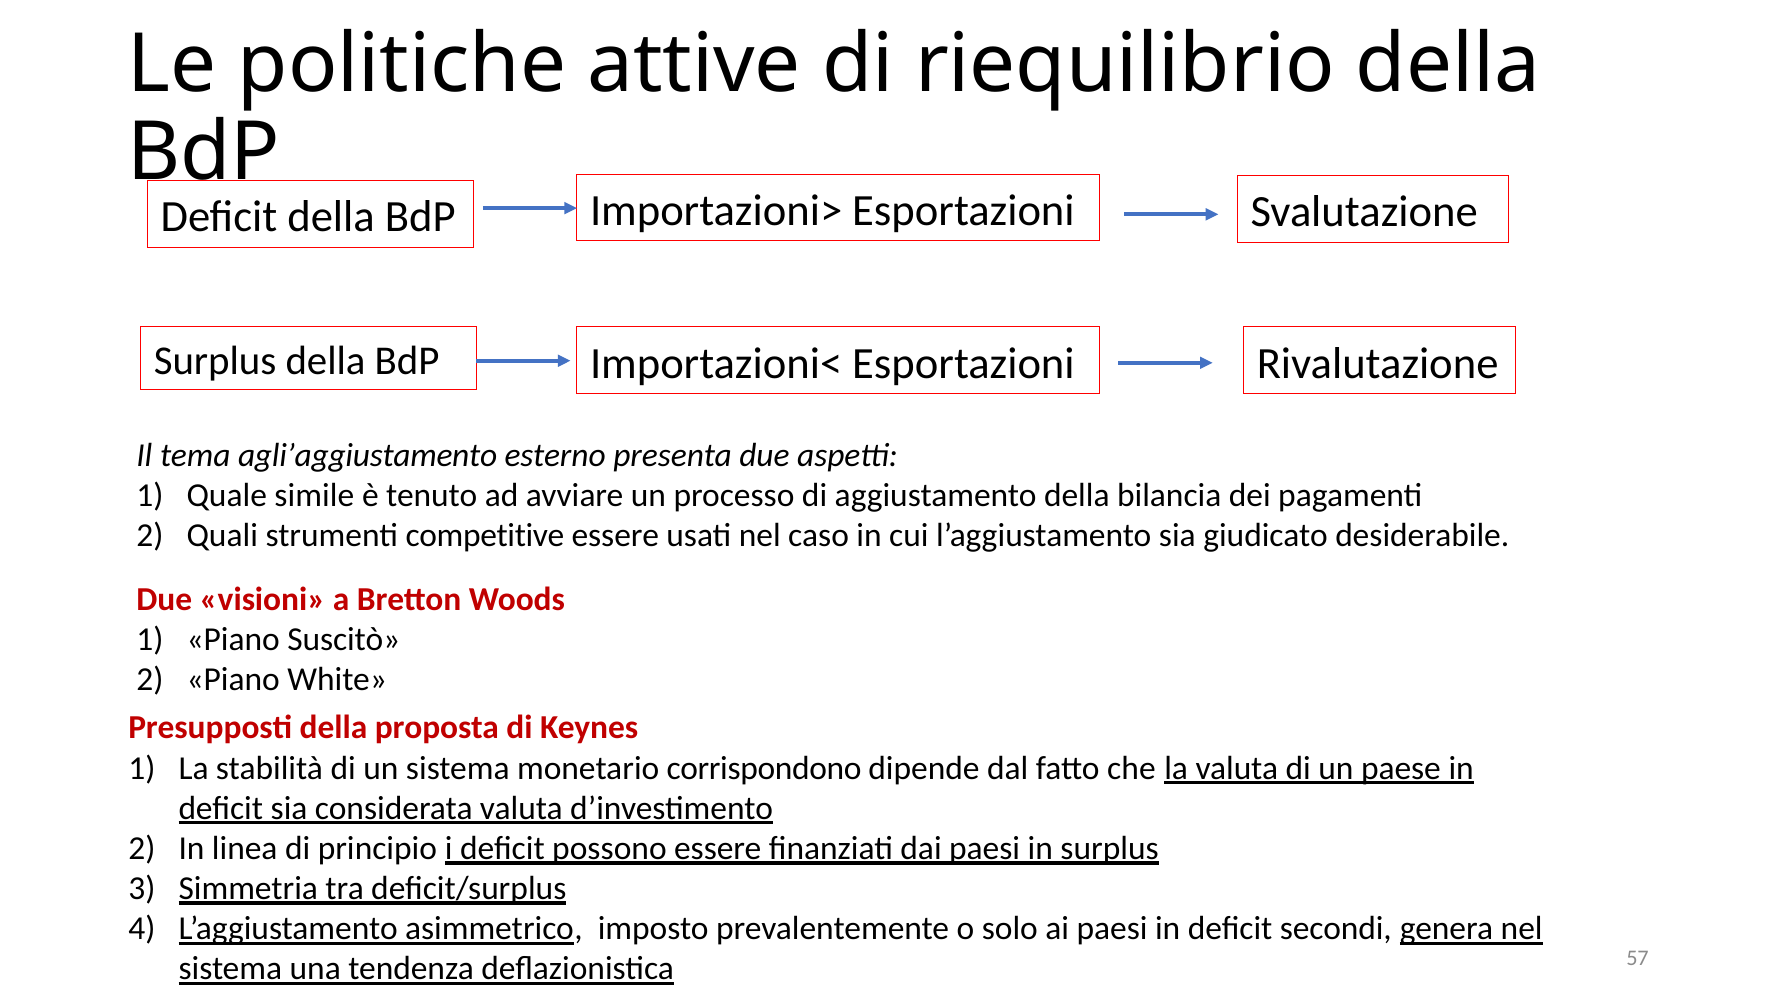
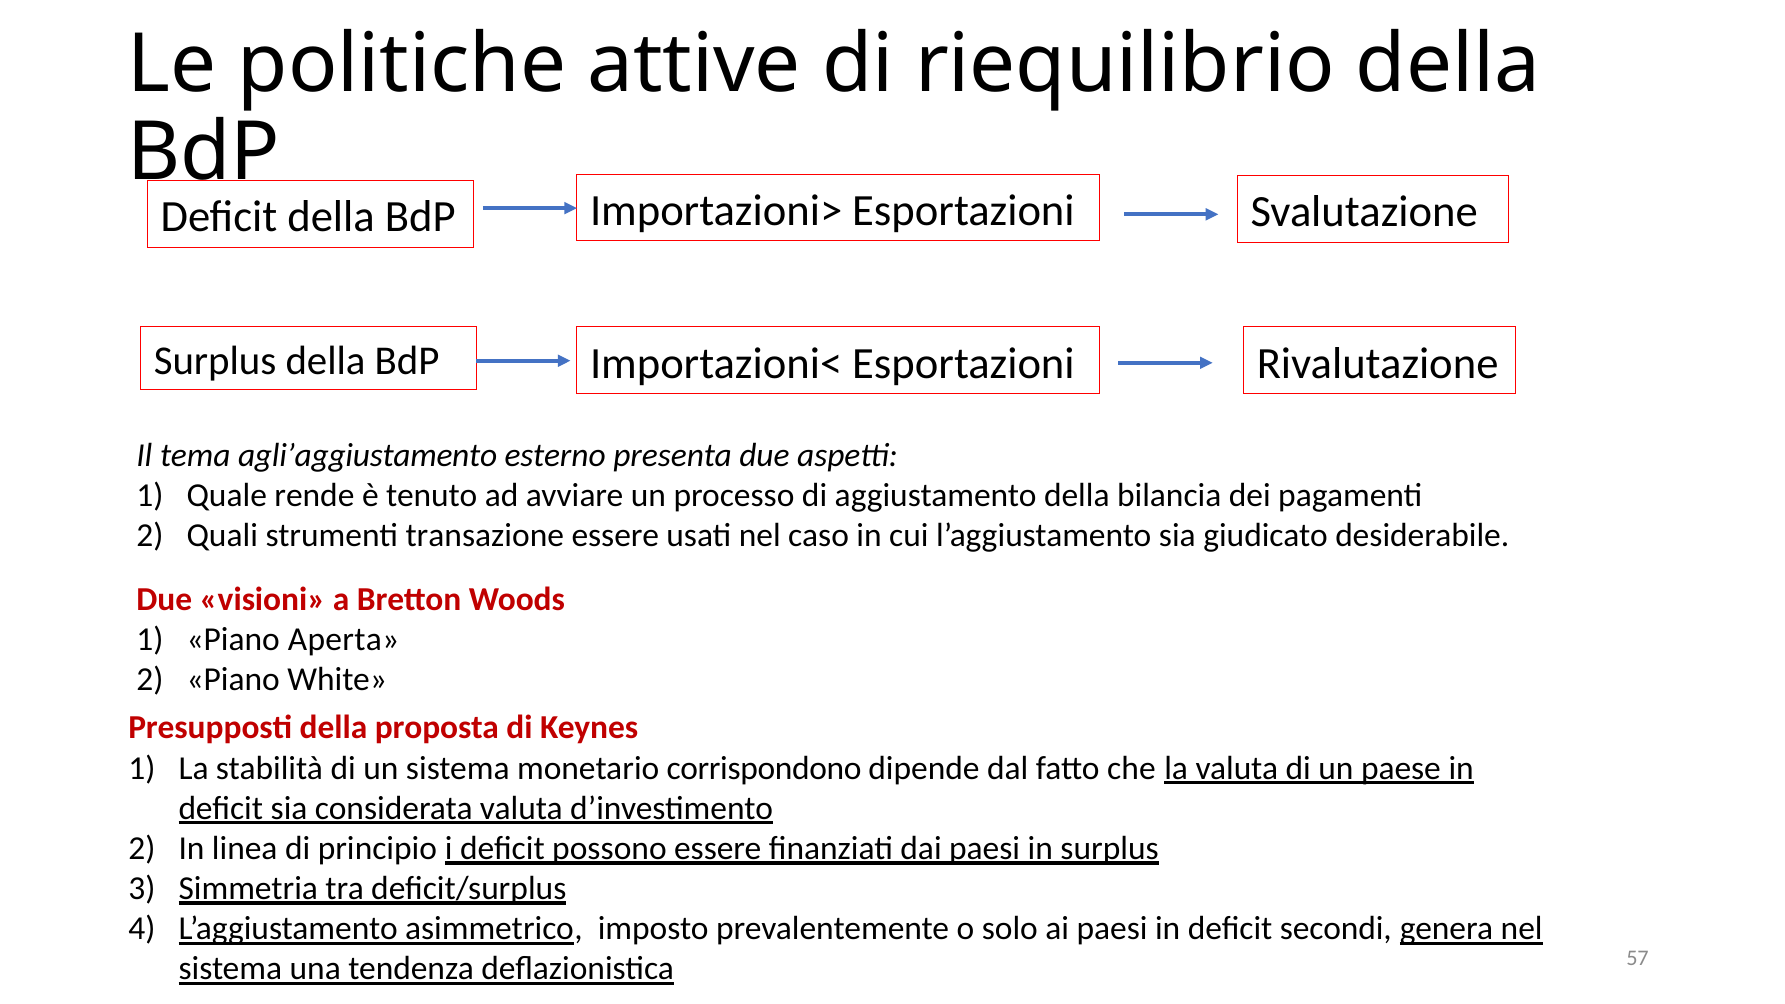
simile: simile -> rende
competitive: competitive -> transazione
Suscitò: Suscitò -> Aperta
